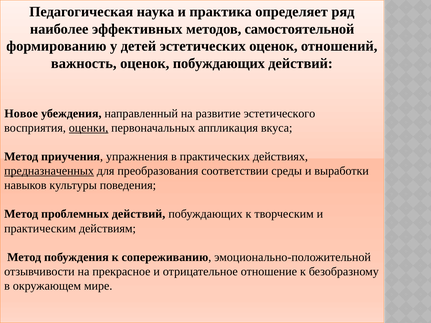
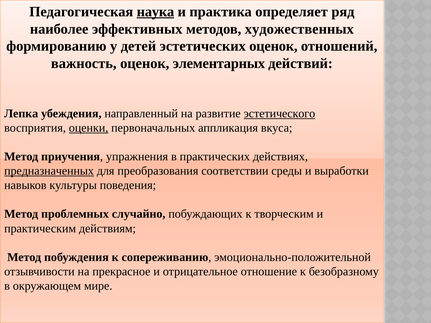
наука underline: none -> present
самостоятельной: самостоятельной -> художественных
оценок побуждающих: побуждающих -> элементарных
Новое: Новое -> Лепка
эстетического underline: none -> present
проблемных действий: действий -> случайно
